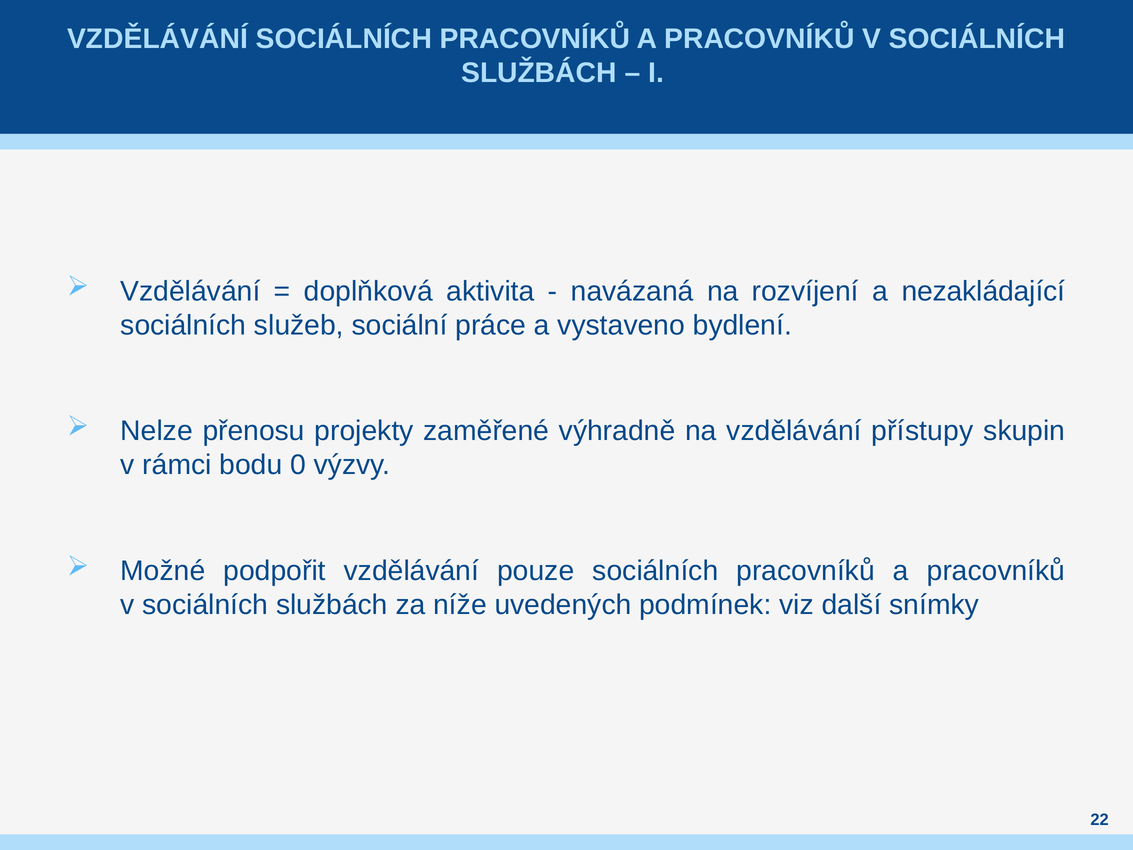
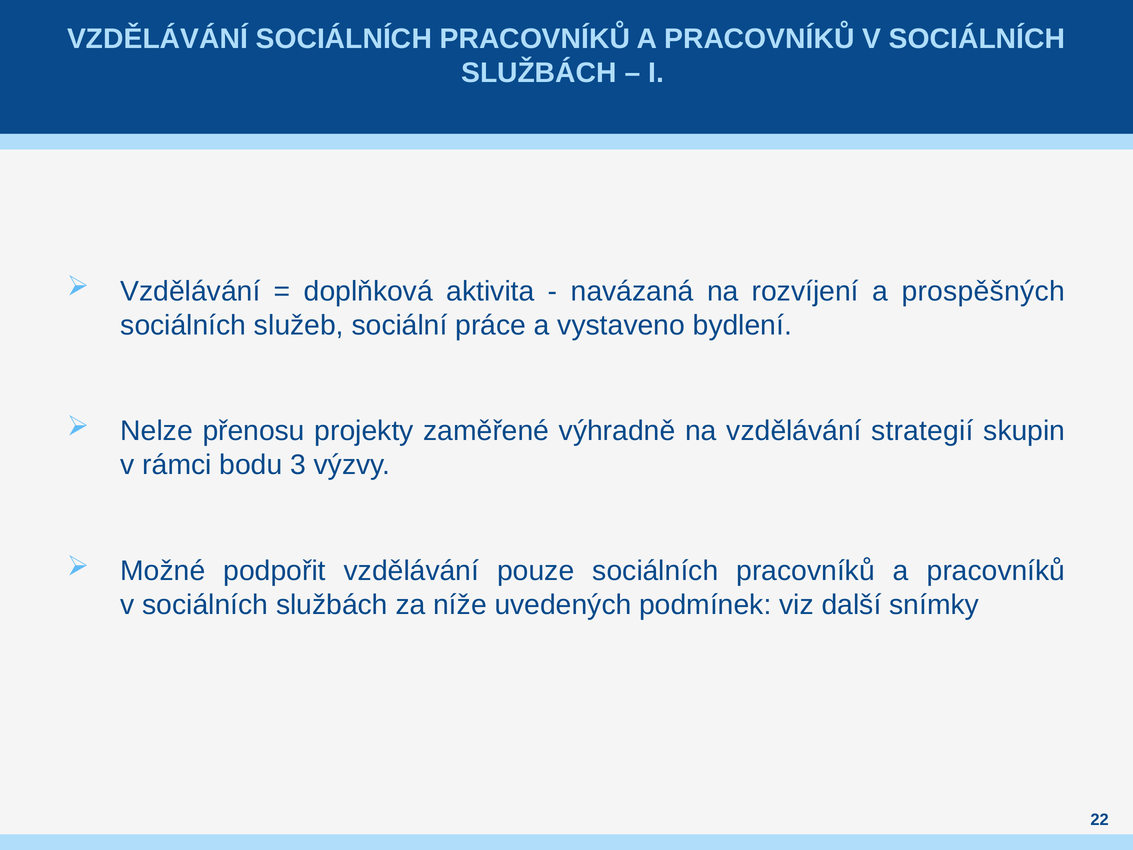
nezakládající: nezakládající -> prospěšných
přístupy: přístupy -> strategií
0: 0 -> 3
